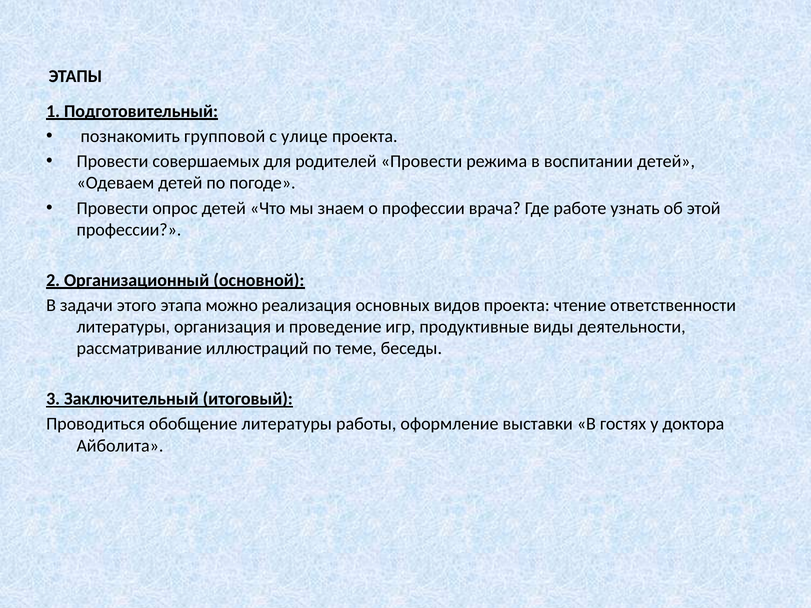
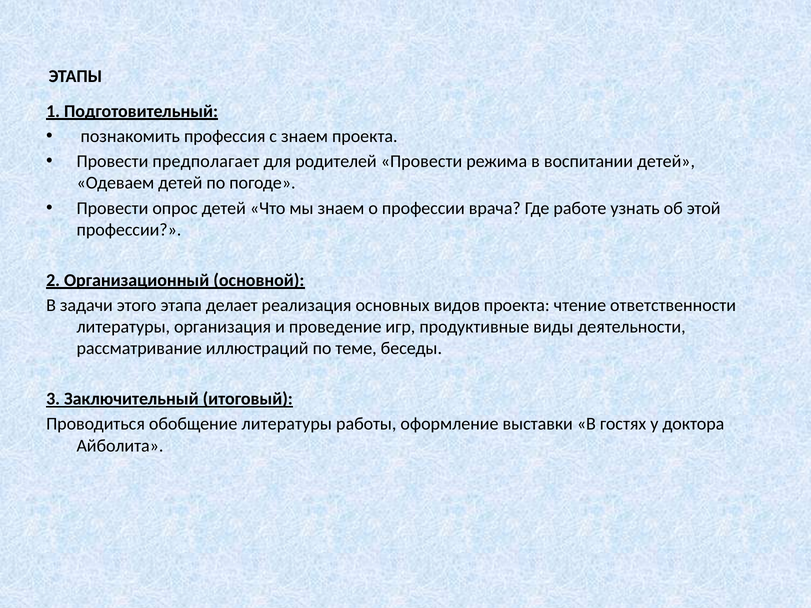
групповой: групповой -> профессия
с улице: улице -> знаем
совершаемых: совершаемых -> предполагает
можно: можно -> делает
